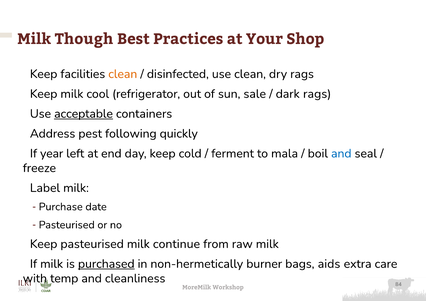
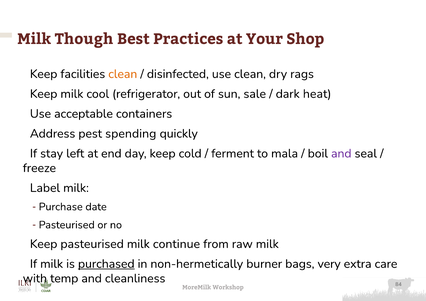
dark rags: rags -> heat
acceptable underline: present -> none
following: following -> spending
year: year -> stay
and at (341, 154) colour: blue -> purple
aids: aids -> very
